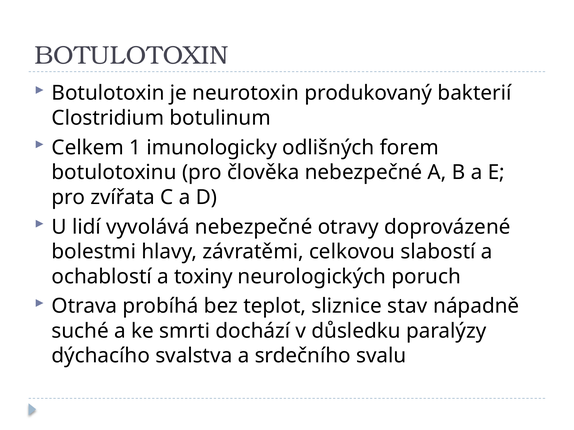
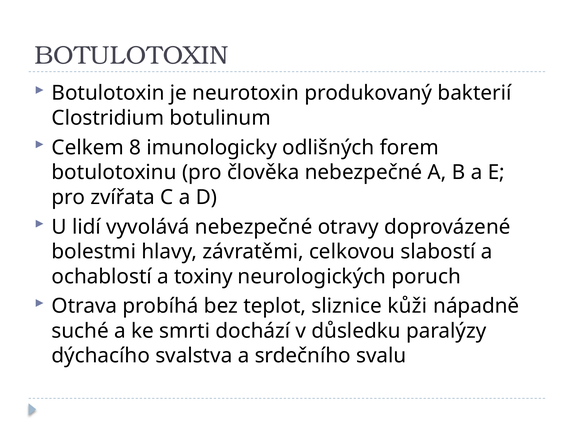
1: 1 -> 8
stav: stav -> kůži
